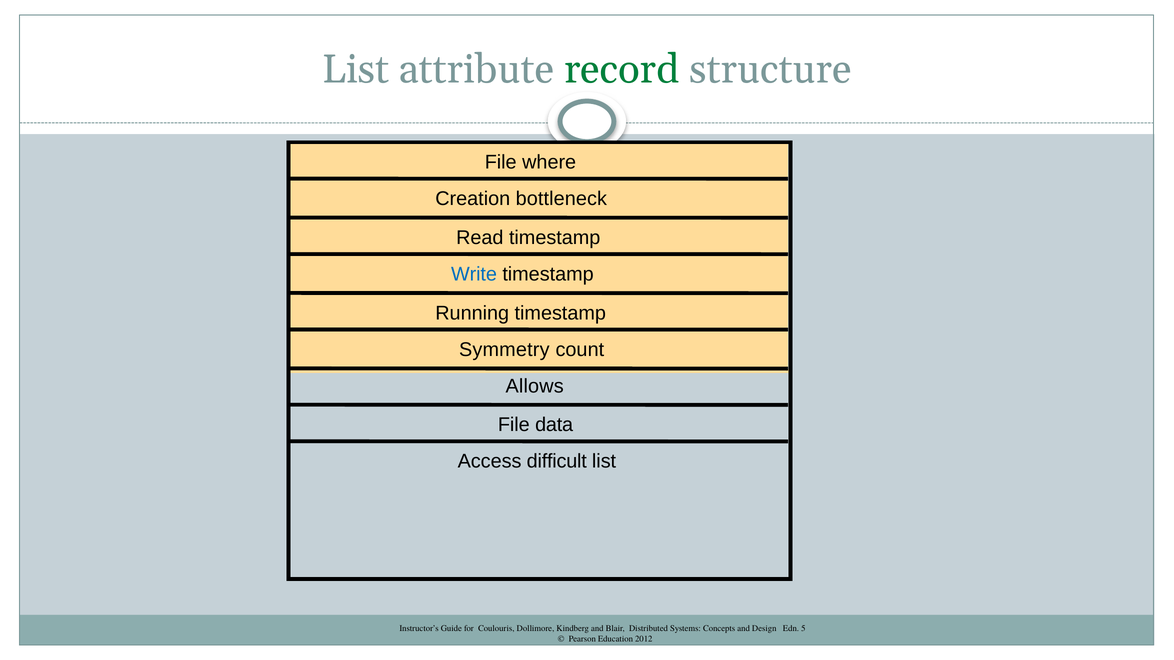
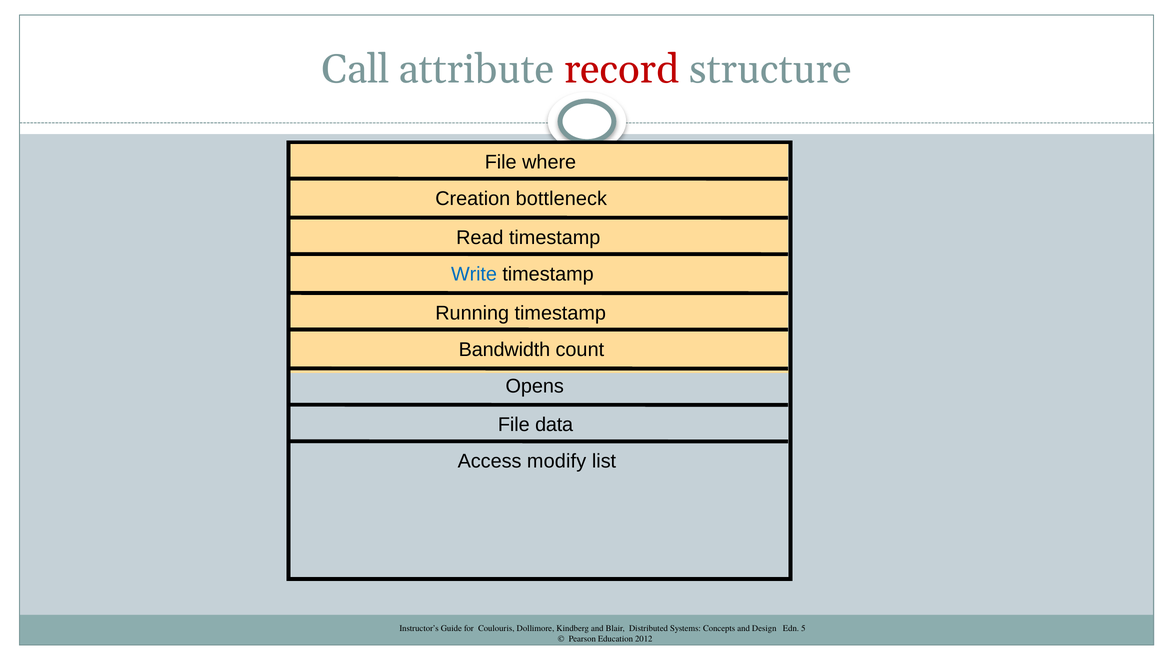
List at (356, 69): List -> Call
record colour: green -> red
Symmetry: Symmetry -> Bandwidth
Allows: Allows -> Opens
difficult: difficult -> modify
